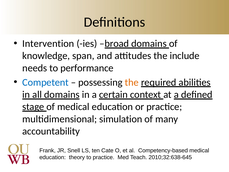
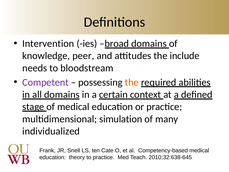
span: span -> peer
performance: performance -> bloodstream
Competent colour: blue -> purple
accountability: accountability -> individualized
